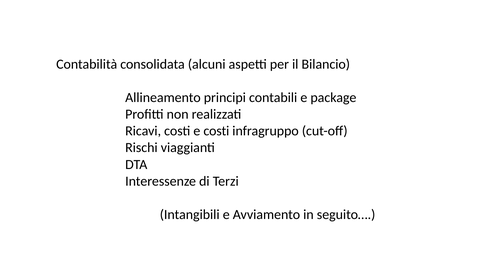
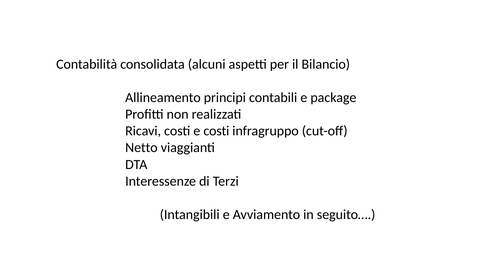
Rischi: Rischi -> Netto
